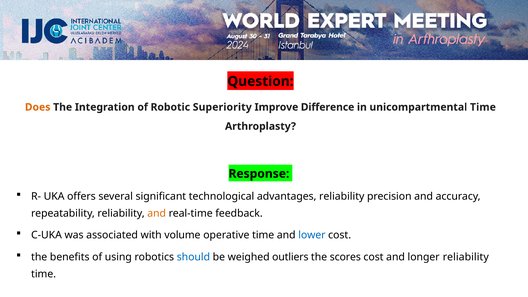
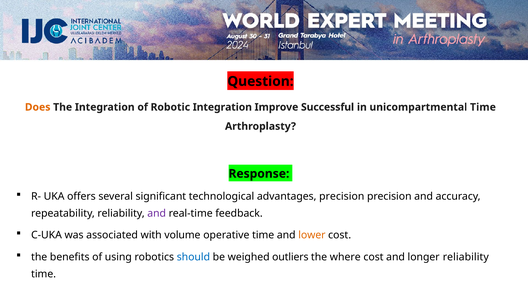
Robotic Superiority: Superiority -> Integration
Difference: Difference -> Successful
advantages reliability: reliability -> precision
and at (157, 213) colour: orange -> purple
lower colour: blue -> orange
scores: scores -> where
